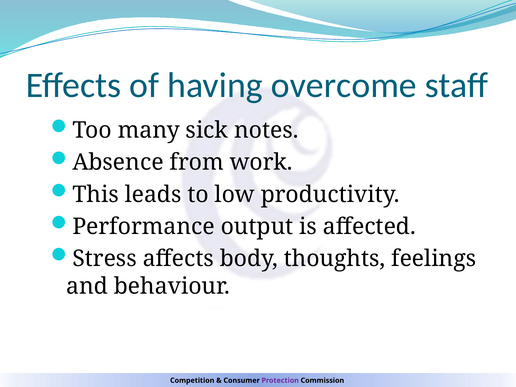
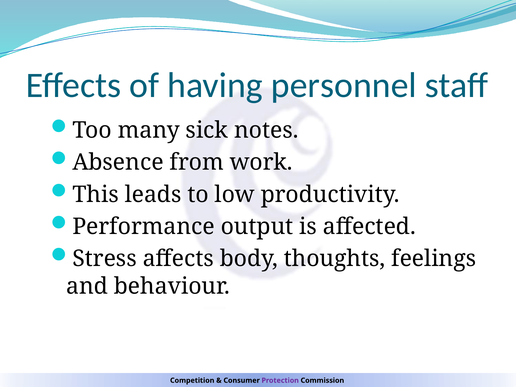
overcome: overcome -> personnel
